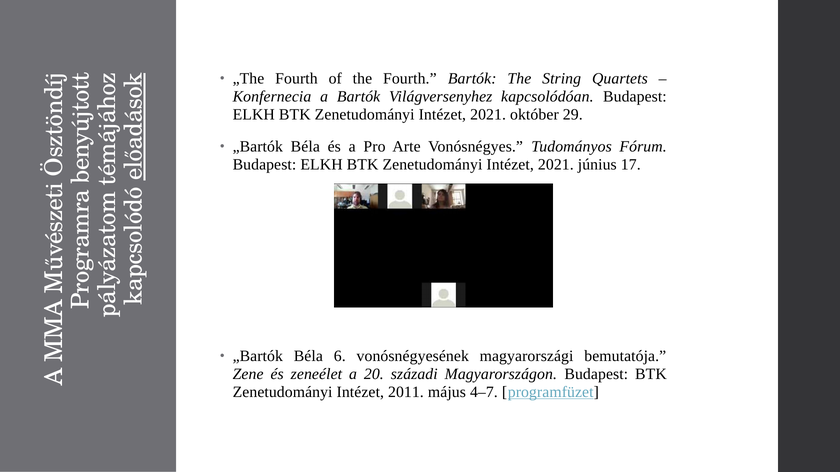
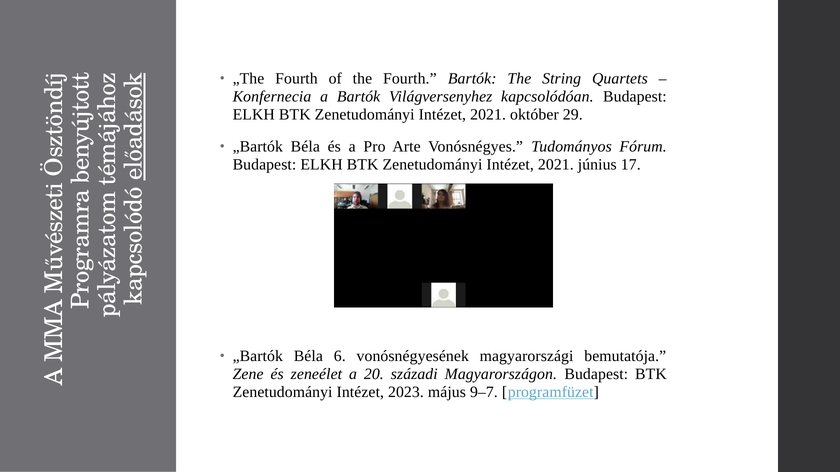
2011: 2011 -> 2023
4–7: 4–7 -> 9–7
